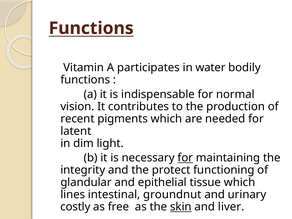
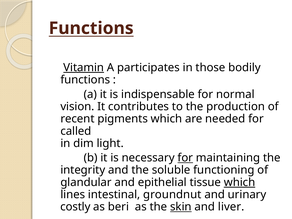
Vitamin underline: none -> present
water: water -> those
latent: latent -> called
protect: protect -> soluble
which at (240, 182) underline: none -> present
free: free -> beri
